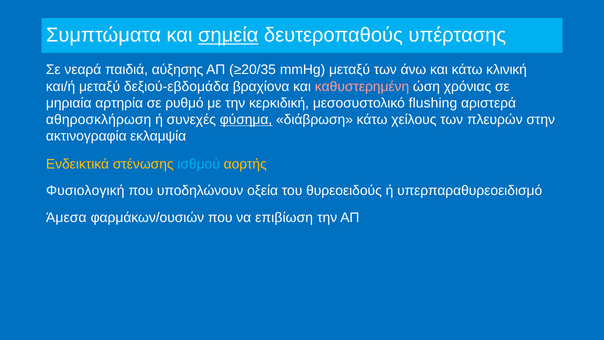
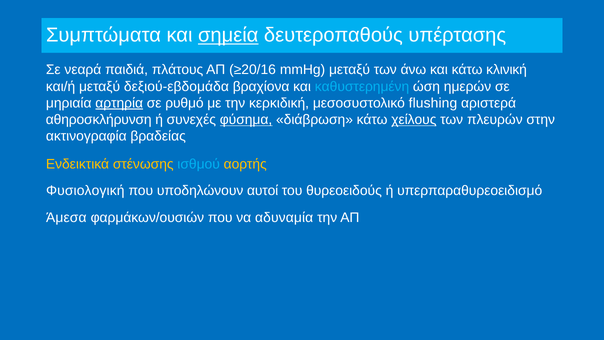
αύξησης: αύξησης -> πλάτους
≥20/35: ≥20/35 -> ≥20/16
καθυστερημένη colour: pink -> light blue
χρόνιας: χρόνιας -> ημερών
αρτηρία underline: none -> present
αθηροσκλήρωση: αθηροσκλήρωση -> αθηροσκλήρυνση
χείλους underline: none -> present
εκλαμψία: εκλαμψία -> βραδείας
οξεία: οξεία -> αυτοί
επιβίωση: επιβίωση -> αδυναμία
